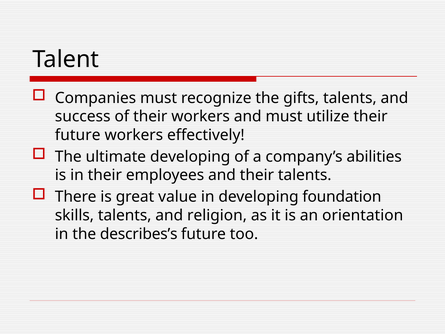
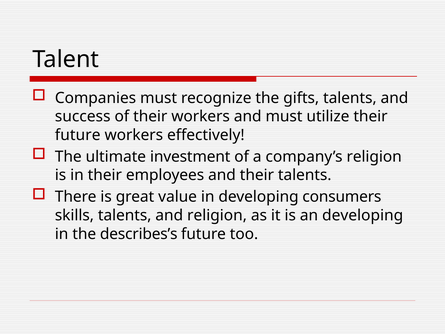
ultimate developing: developing -> investment
company’s abilities: abilities -> religion
foundation: foundation -> consumers
an orientation: orientation -> developing
